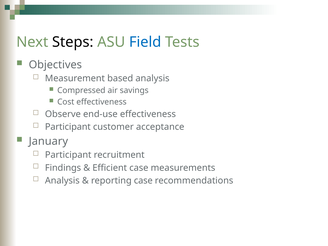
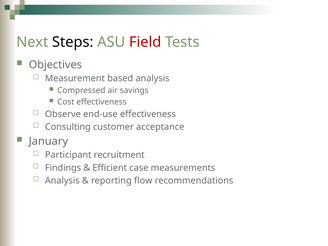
Field colour: blue -> red
Participant at (68, 127): Participant -> Consulting
reporting case: case -> flow
